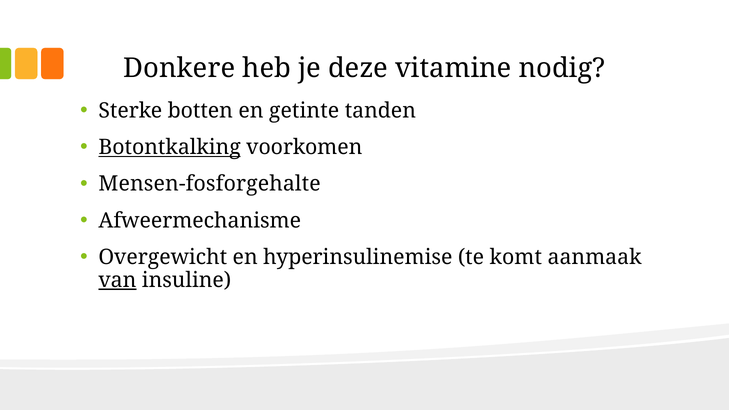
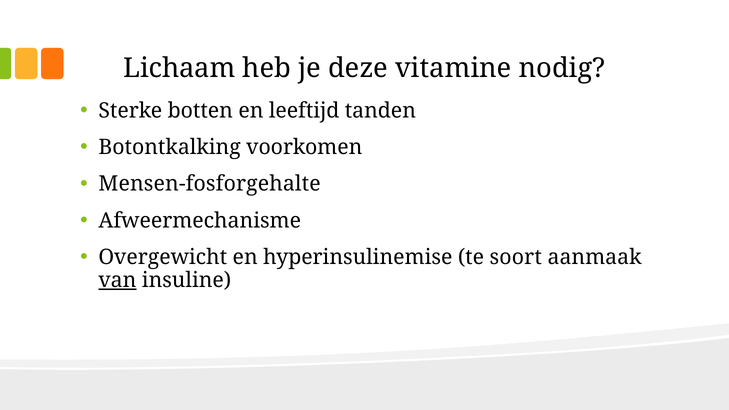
Donkere: Donkere -> Lichaam
getinte: getinte -> leeftijd
Botontkalking underline: present -> none
komt: komt -> soort
